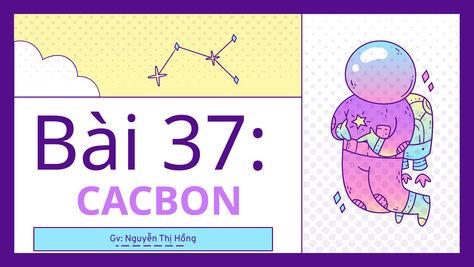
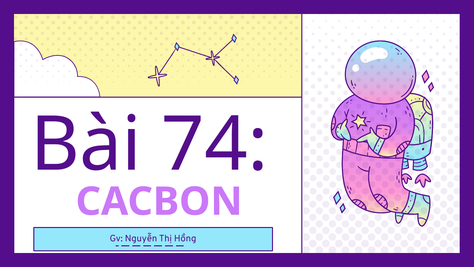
37: 37 -> 74
